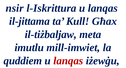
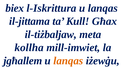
nsir: nsir -> biex
imutlu: imutlu -> kollha
quddiem: quddiem -> jgħallem
lanqas at (68, 61) colour: red -> orange
